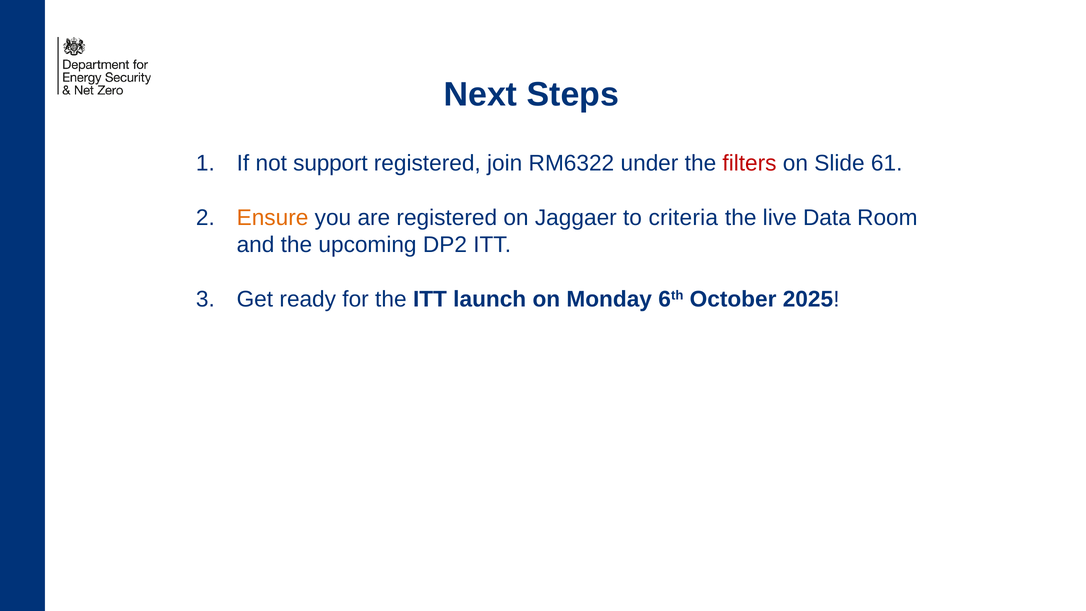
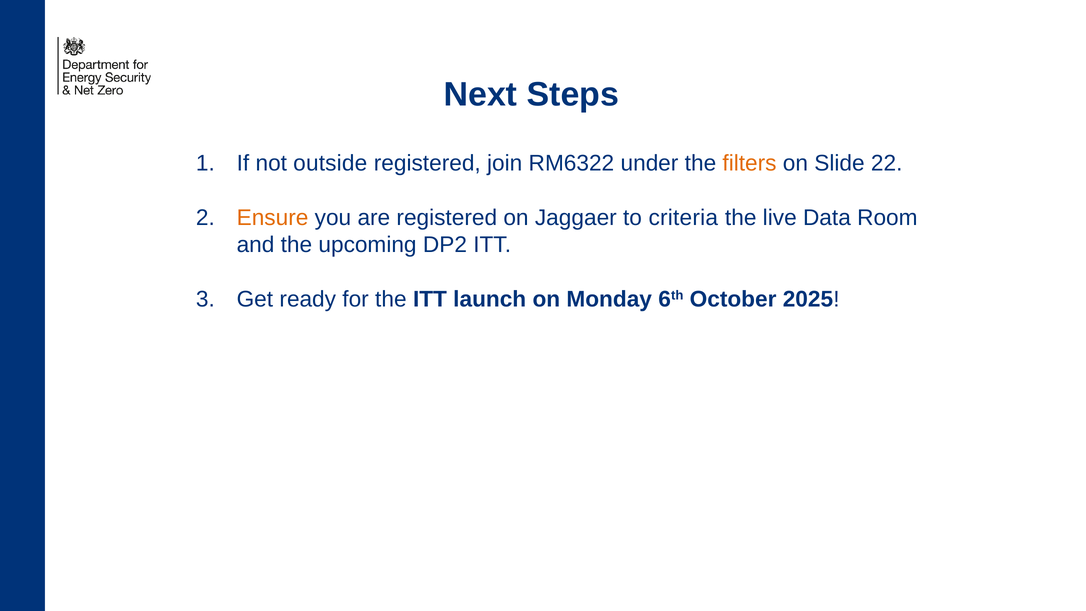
support: support -> outside
filters colour: red -> orange
61: 61 -> 22
